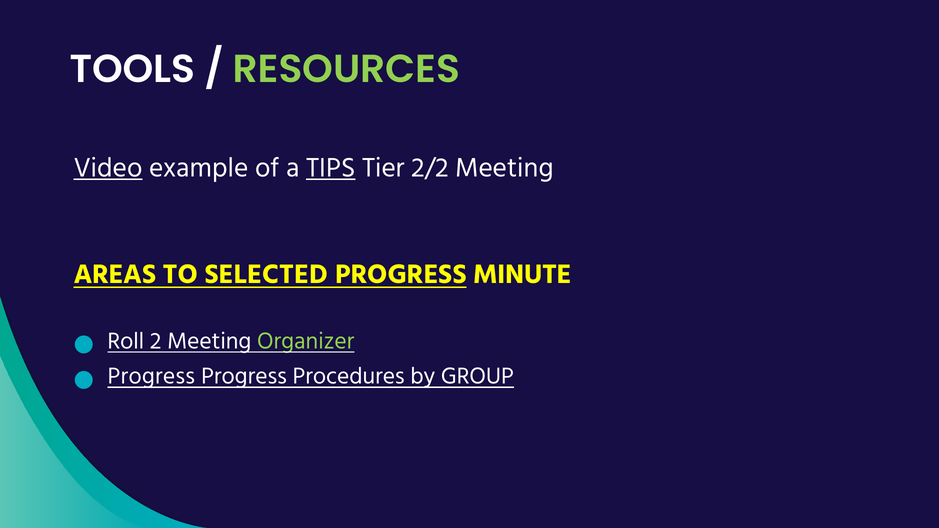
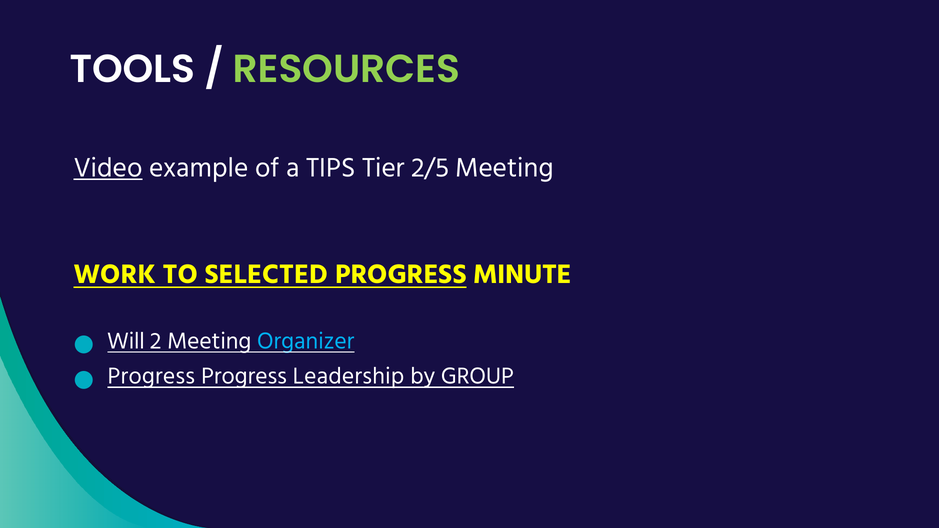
TIPS underline: present -> none
2/2: 2/2 -> 2/5
AREAS: AREAS -> WORK
Roll: Roll -> Will
Organizer colour: light green -> light blue
Procedures: Procedures -> Leadership
